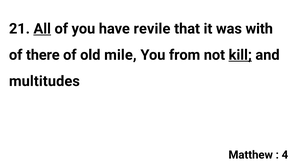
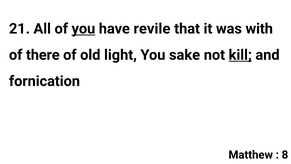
All underline: present -> none
you at (83, 29) underline: none -> present
mile: mile -> light
from: from -> sake
multitudes: multitudes -> fornication
4: 4 -> 8
